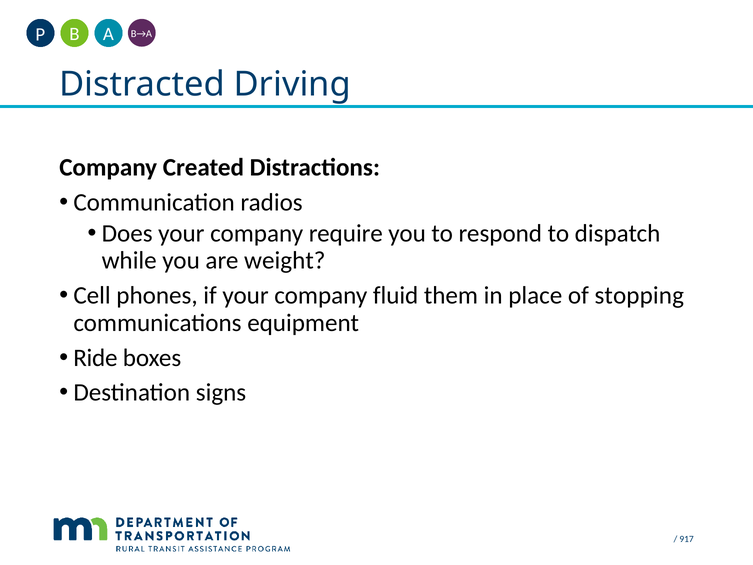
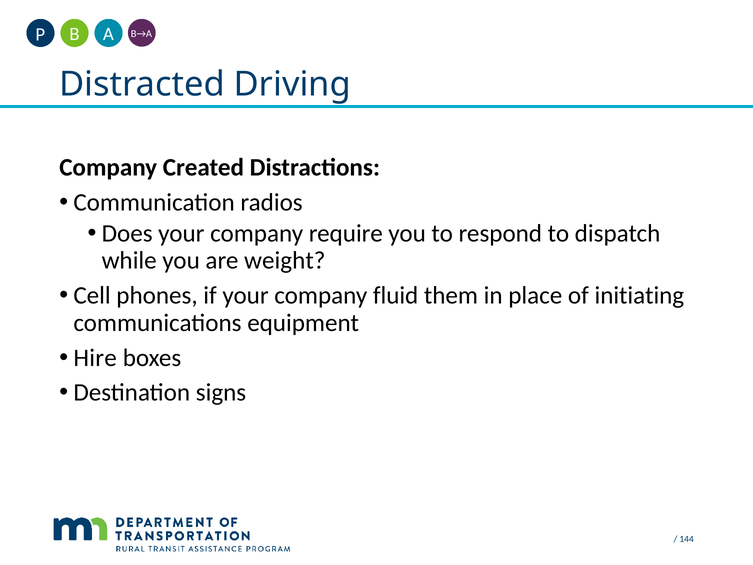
stopping: stopping -> initiating
Ride: Ride -> Hire
917: 917 -> 144
